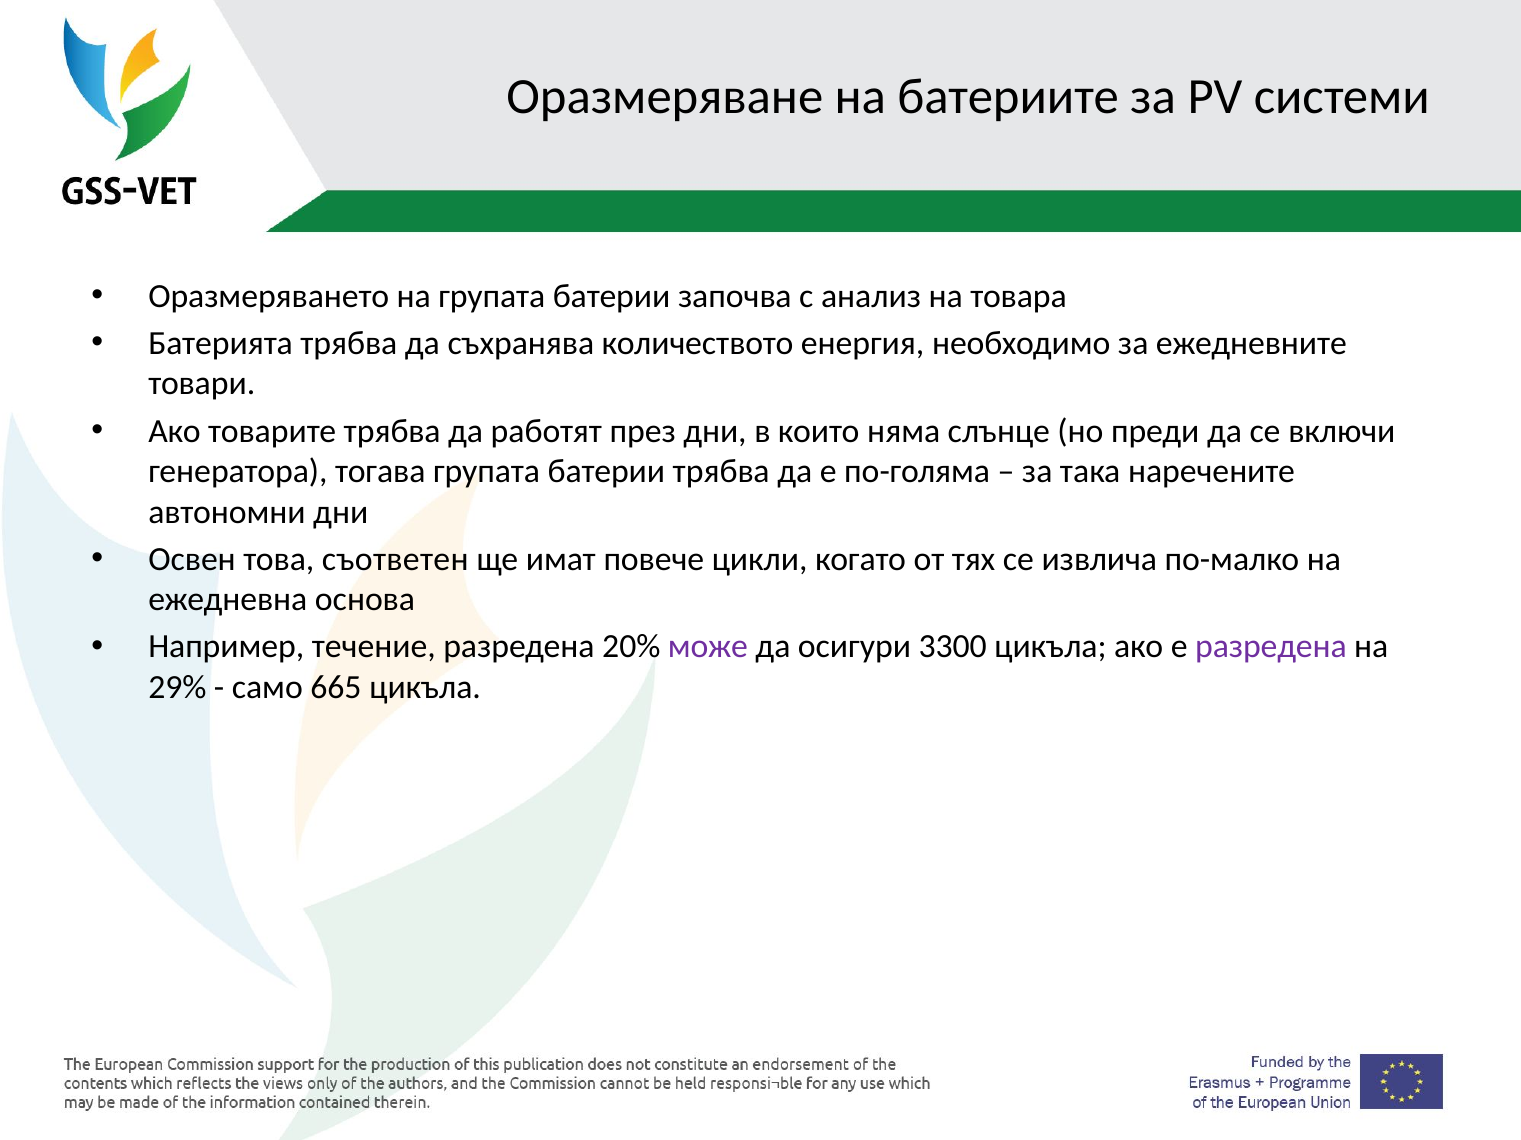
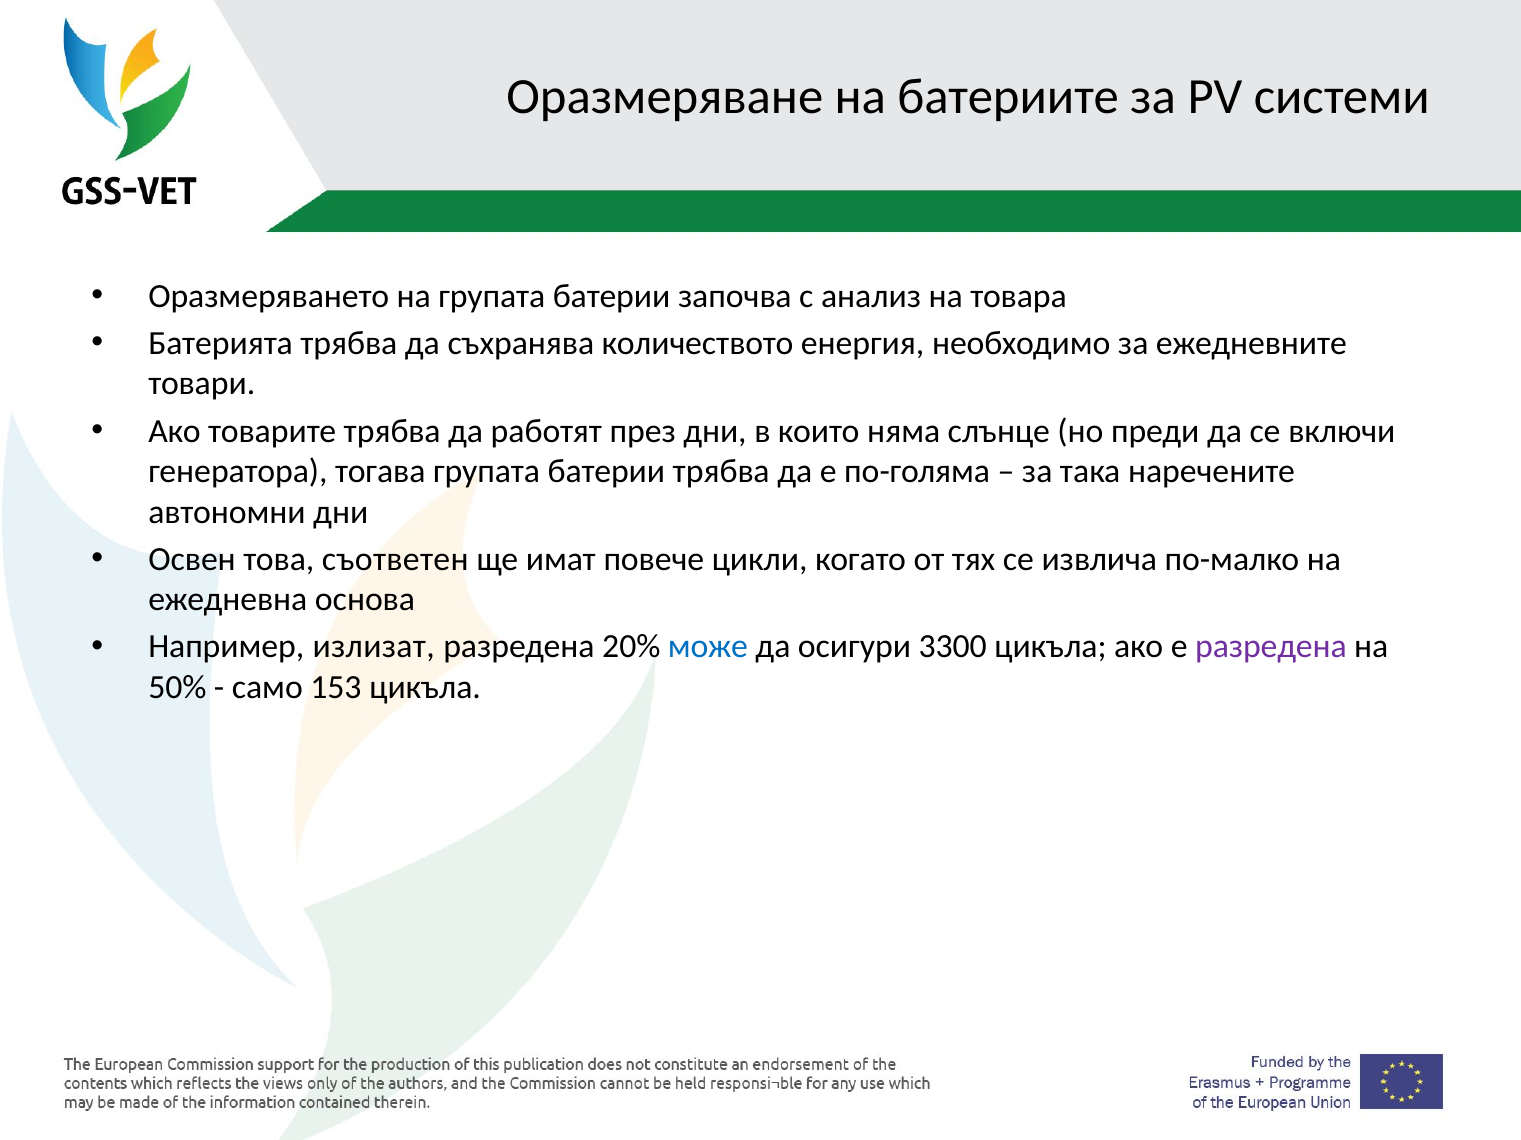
течение: течение -> излизат
може colour: purple -> blue
29%: 29% -> 50%
665: 665 -> 153
